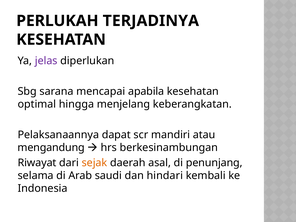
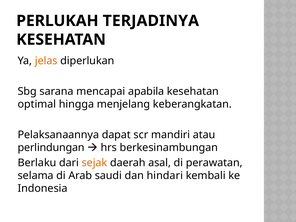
jelas colour: purple -> orange
mengandung: mengandung -> perlindungan
Riwayat: Riwayat -> Berlaku
penunjang: penunjang -> perawatan
